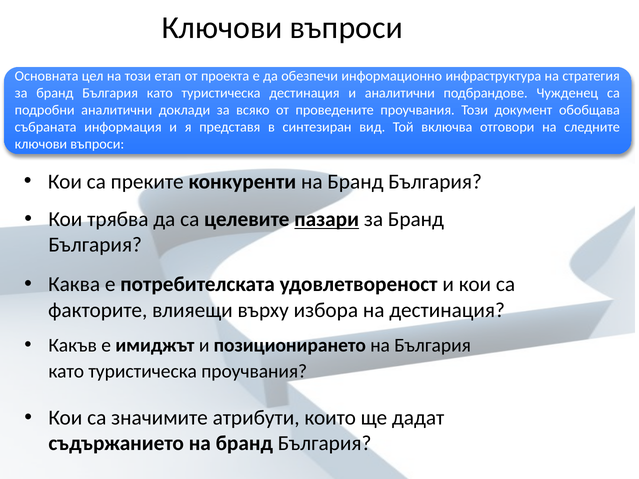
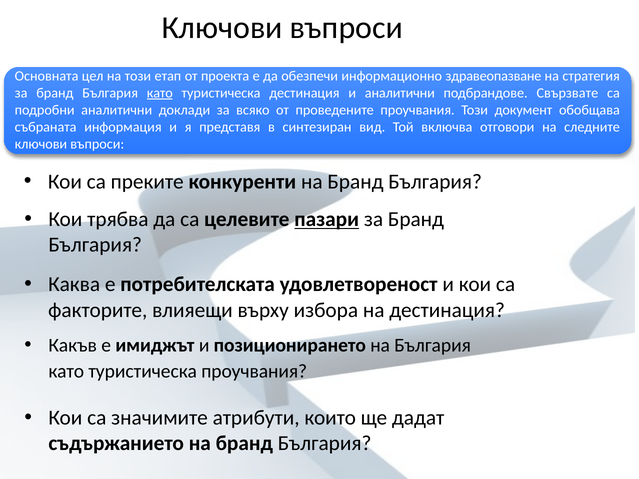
инфраструктура: инфраструктура -> здравеопазване
като at (160, 93) underline: none -> present
Чужденец: Чужденец -> Свързвате
